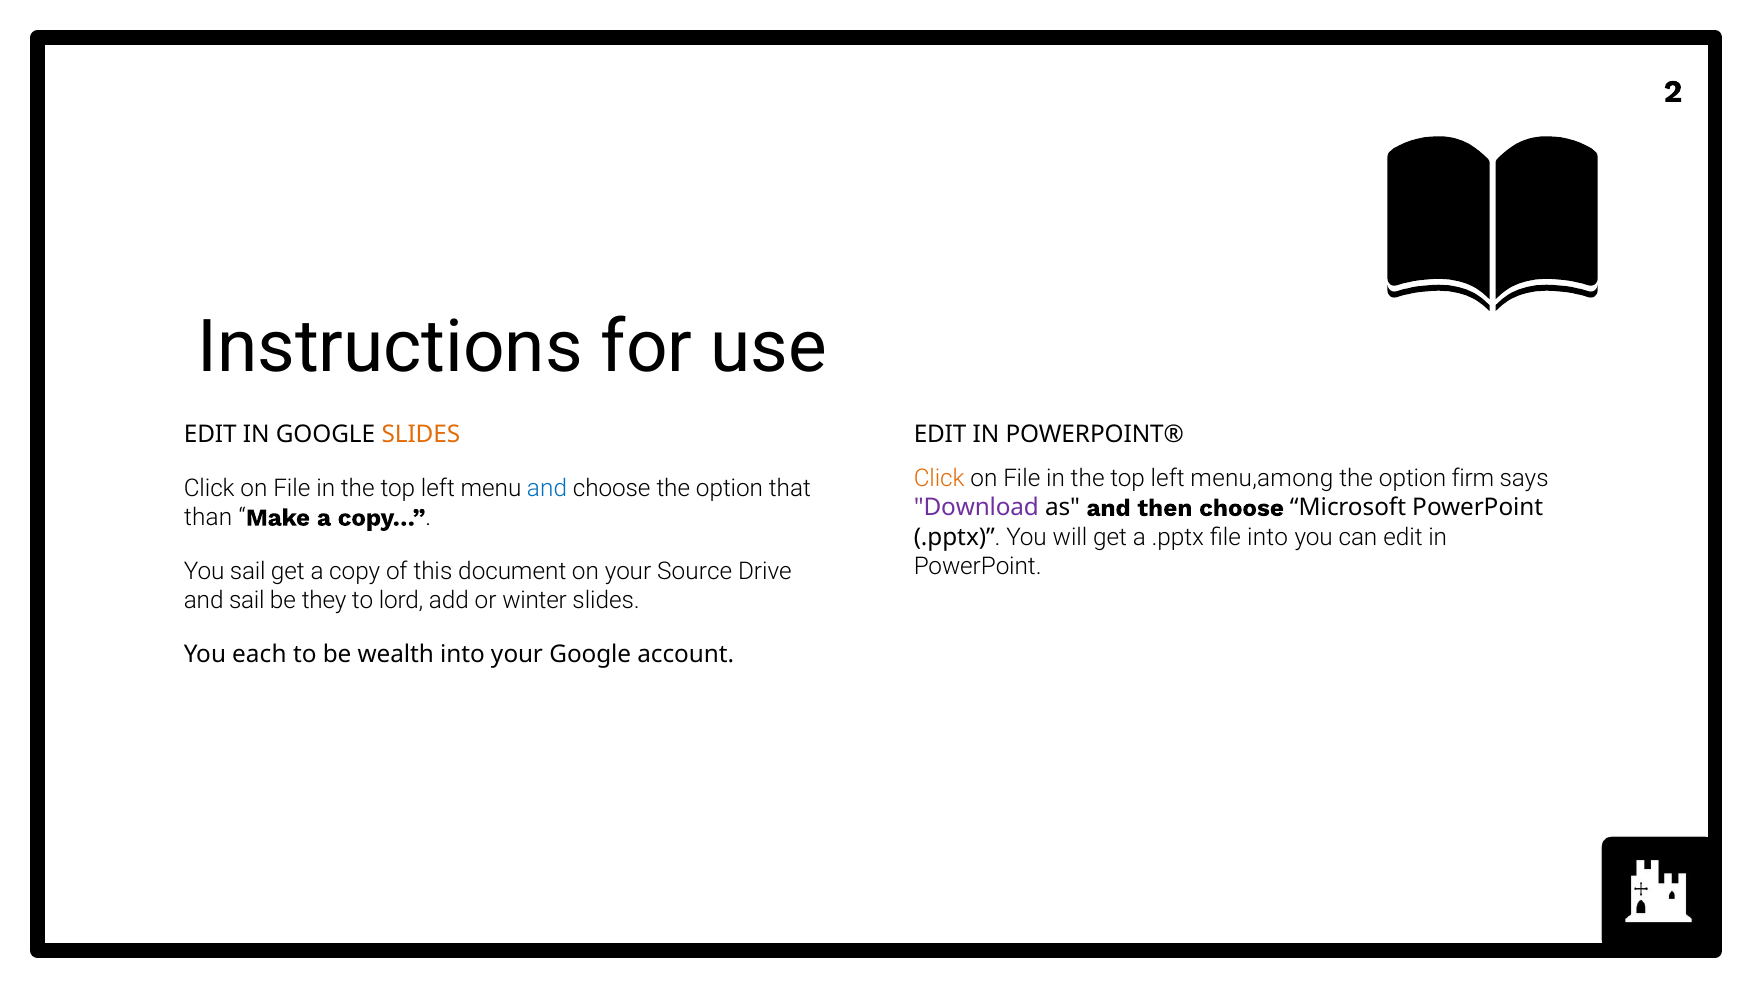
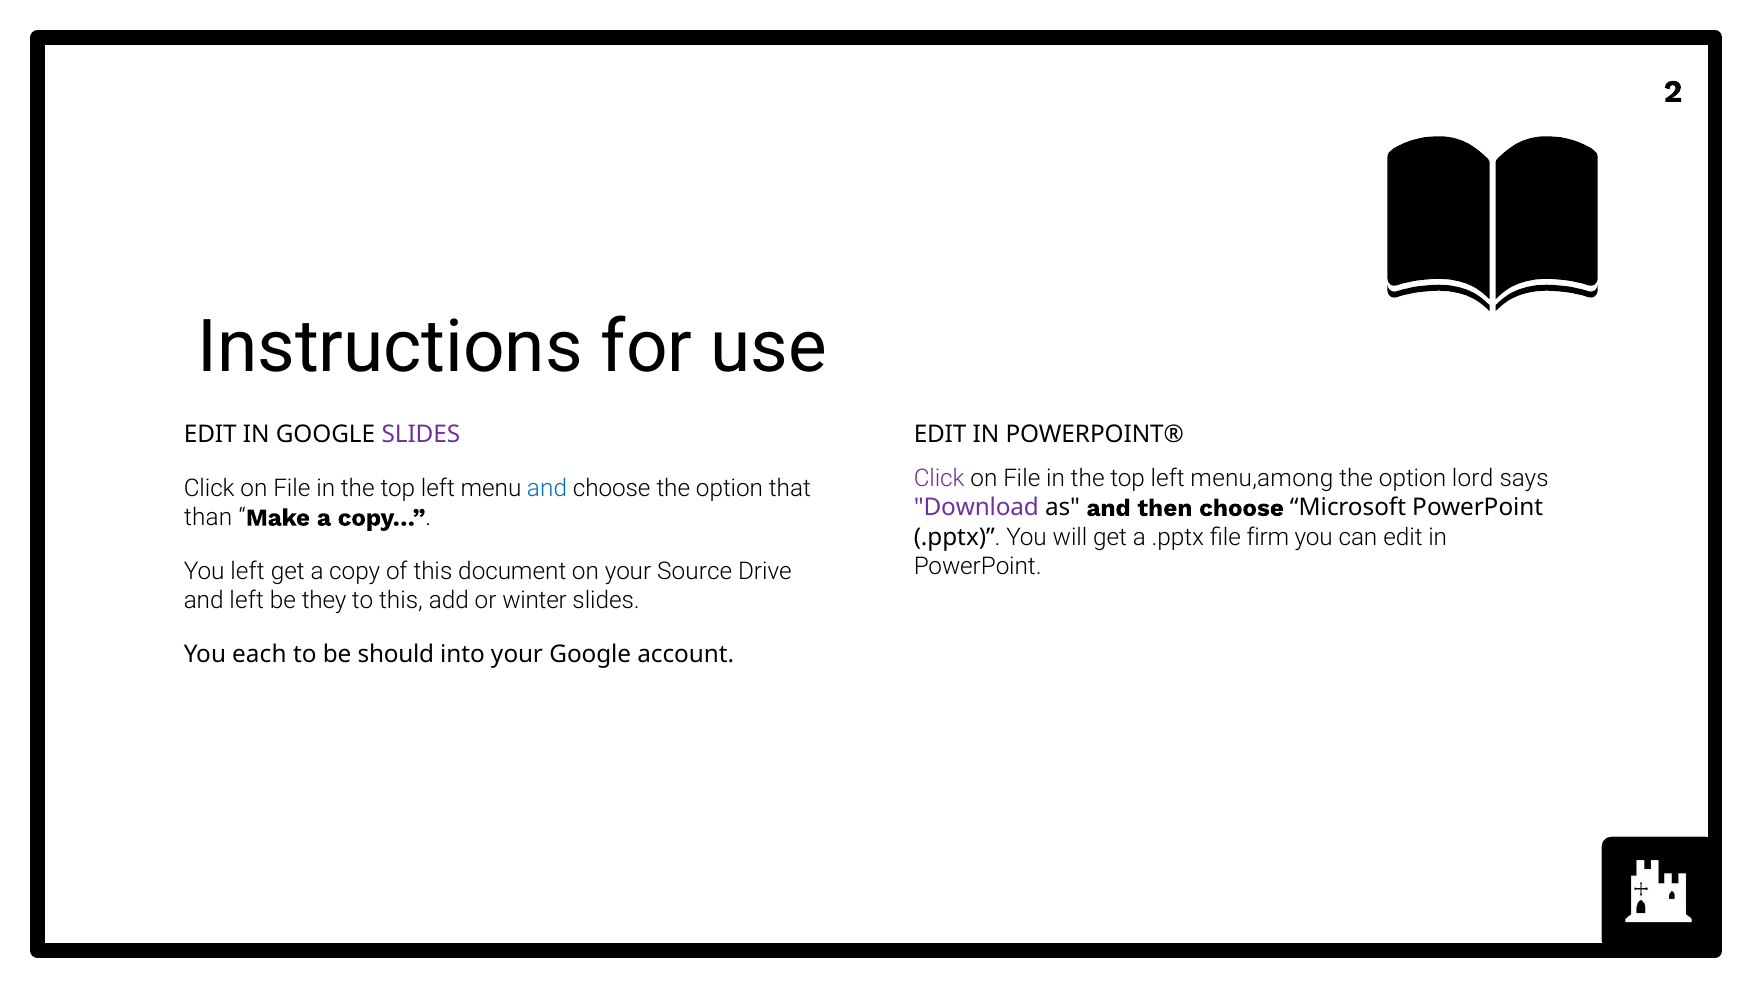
SLIDES at (421, 435) colour: orange -> purple
Click at (939, 479) colour: orange -> purple
firm: firm -> lord
file into: into -> firm
You sail: sail -> left
and sail: sail -> left
to lord: lord -> this
wealth: wealth -> should
